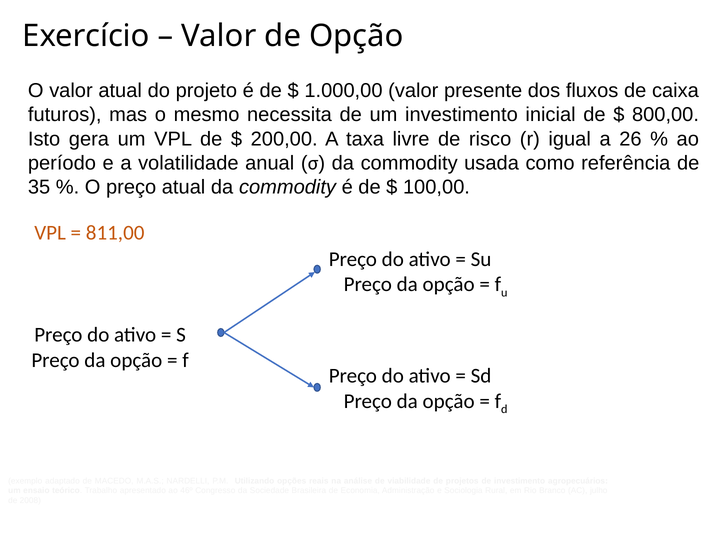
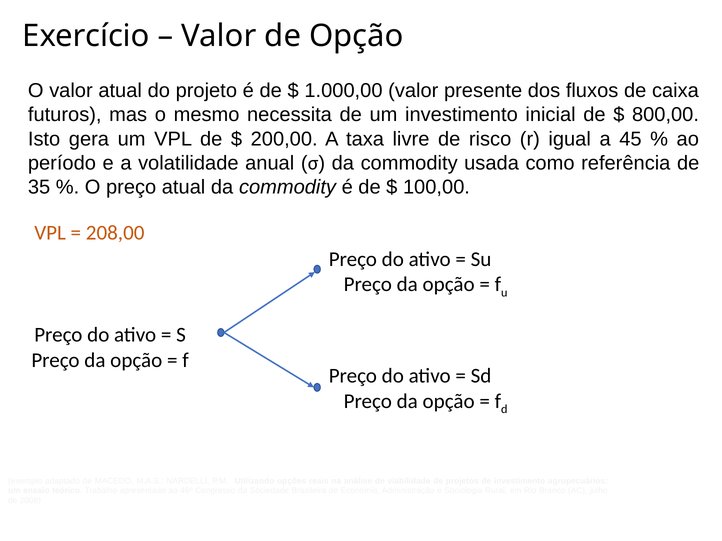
26: 26 -> 45
811,00: 811,00 -> 208,00
